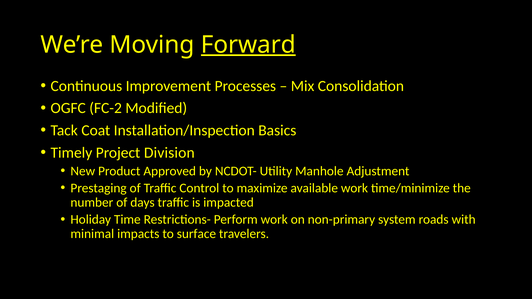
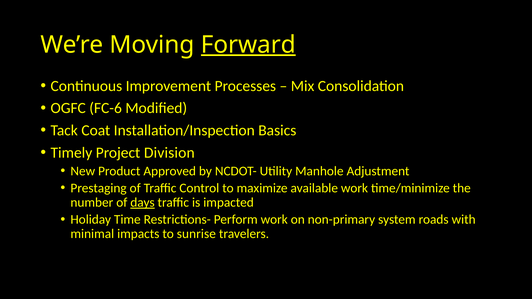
FC-2: FC-2 -> FC-6
days underline: none -> present
surface: surface -> sunrise
